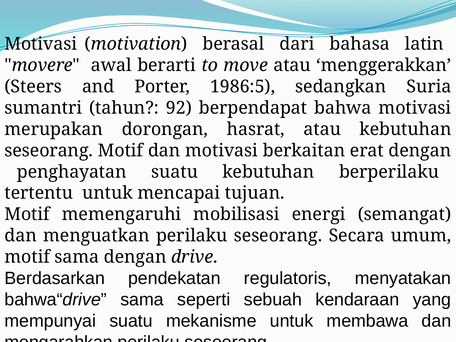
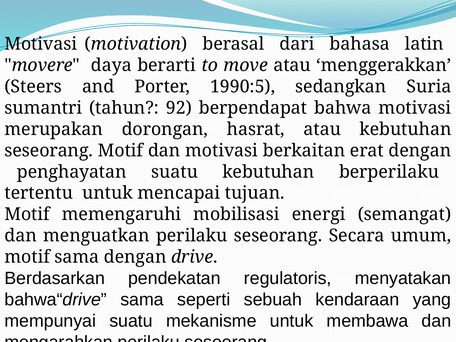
awal: awal -> daya
1986:5: 1986:5 -> 1990:5
